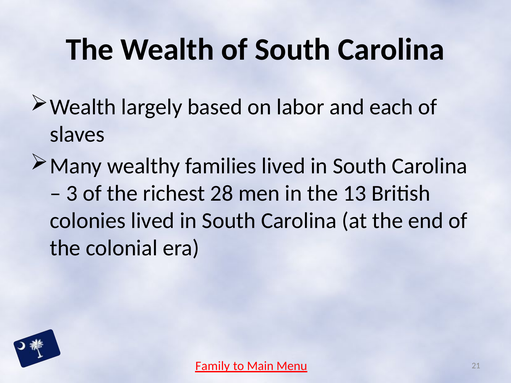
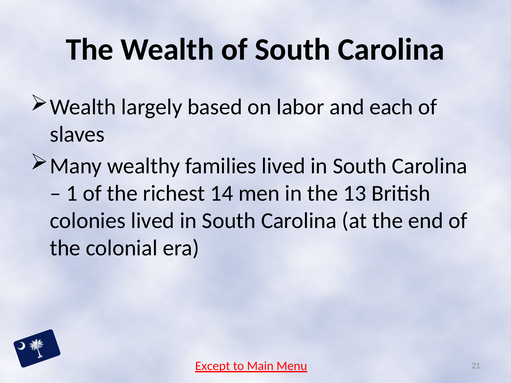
3: 3 -> 1
28: 28 -> 14
Family: Family -> Except
